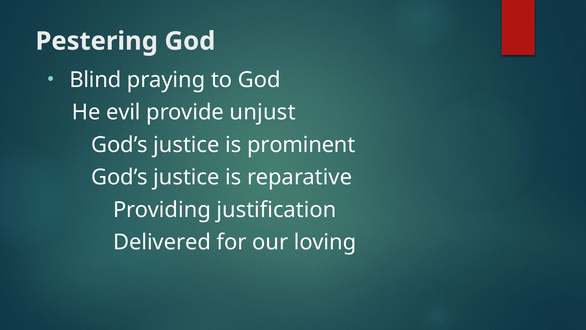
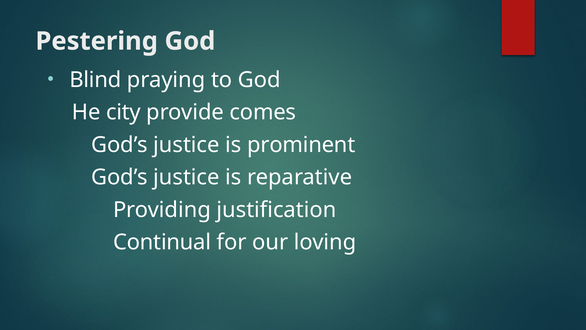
evil: evil -> city
unjust: unjust -> comes
Delivered: Delivered -> Continual
